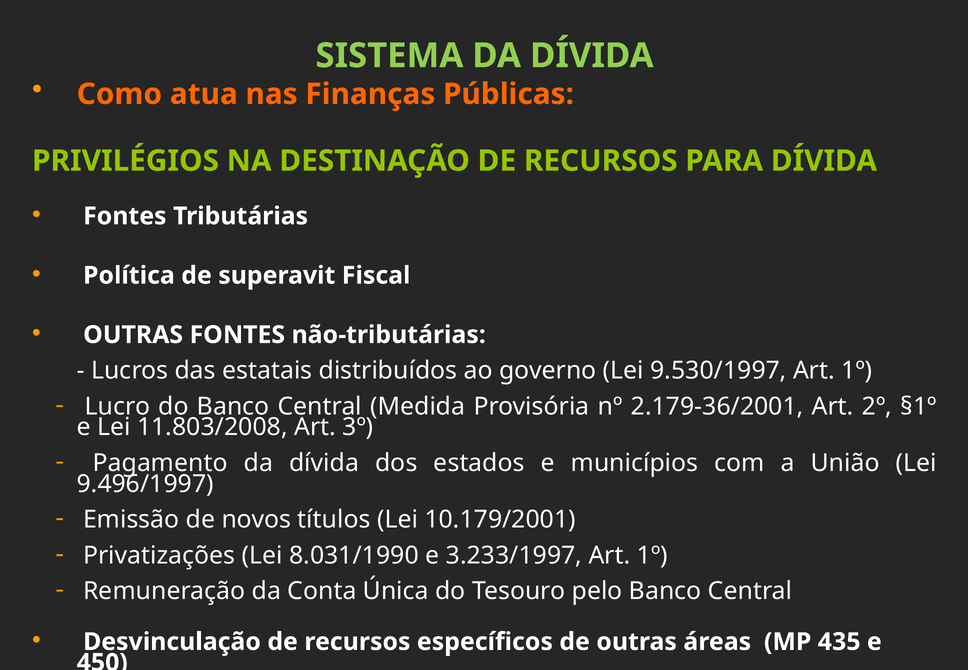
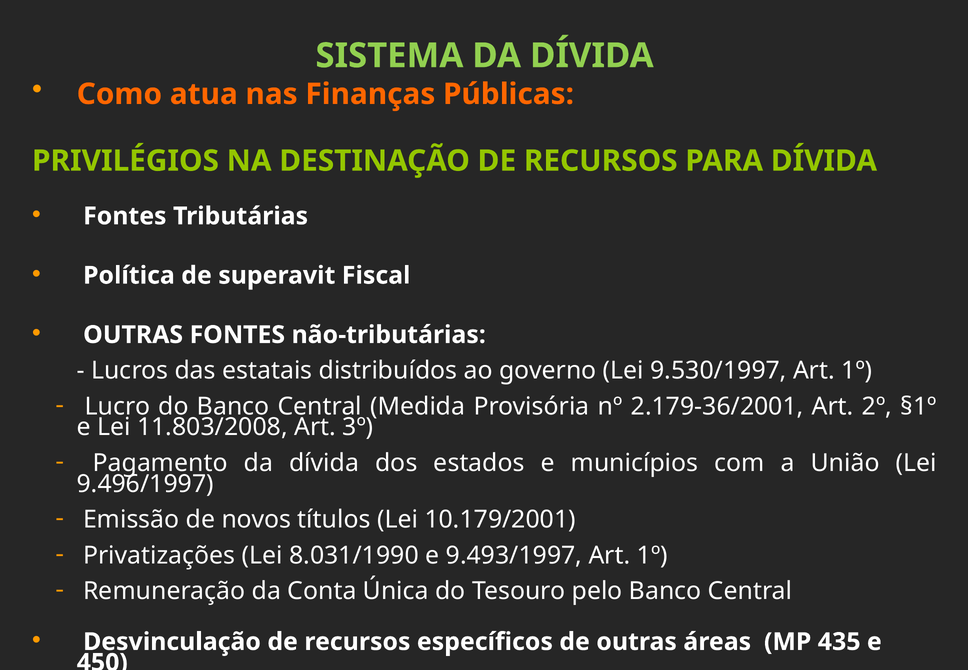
3.233/1997: 3.233/1997 -> 9.493/1997
